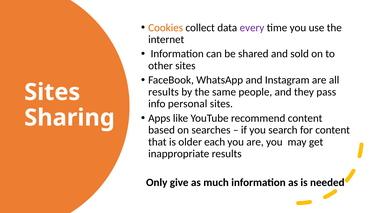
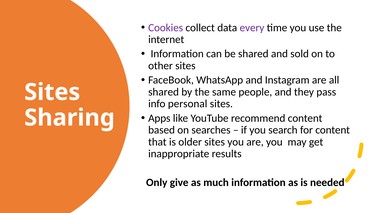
Cookies colour: orange -> purple
results at (164, 92): results -> shared
older each: each -> sites
